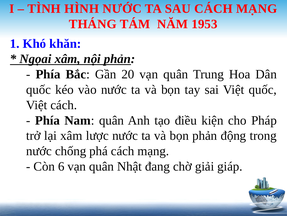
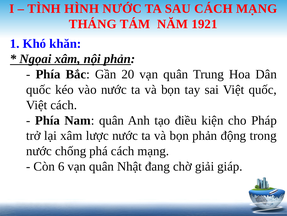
1953: 1953 -> 1921
